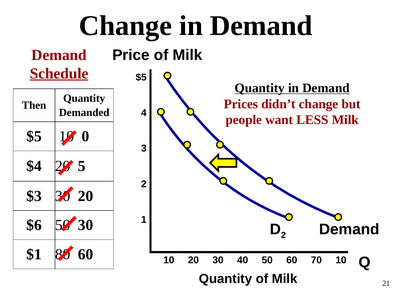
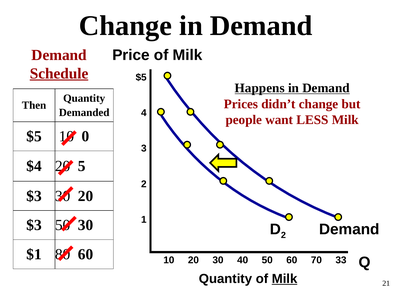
Quantity at (260, 88): Quantity -> Happens
$6 at (34, 225): $6 -> $3
70 10: 10 -> 33
Milk at (285, 278) underline: none -> present
